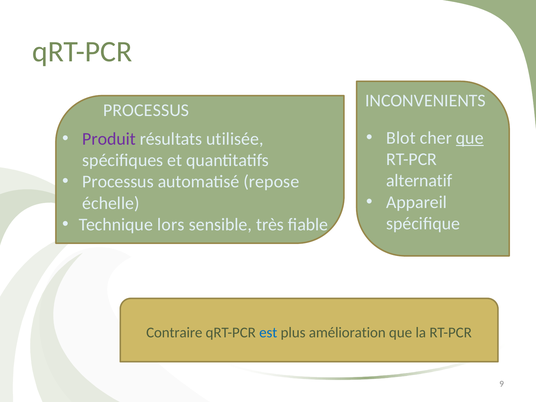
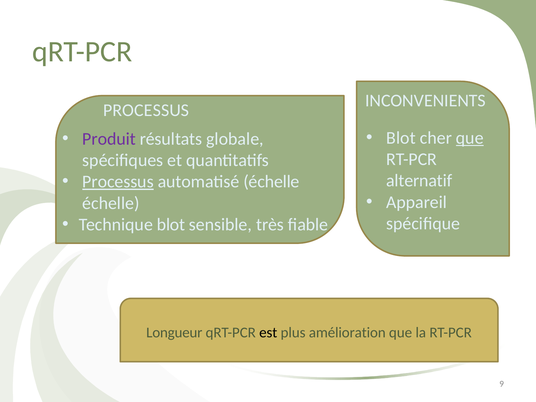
utilisée: utilisée -> globale
Processus at (118, 182) underline: none -> present
automatisé repose: repose -> échelle
Technique lors: lors -> blot
Contraire: Contraire -> Longueur
est colour: blue -> black
